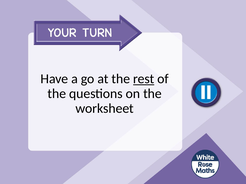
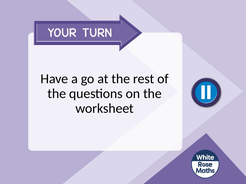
rest underline: present -> none
